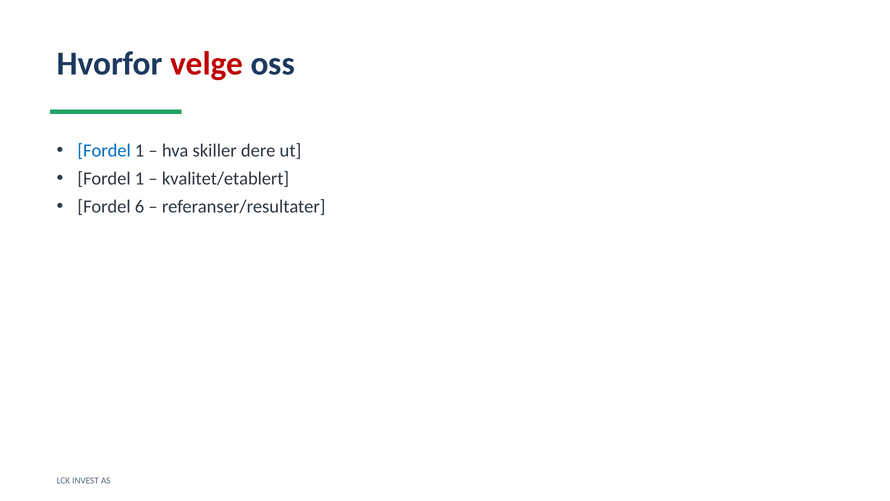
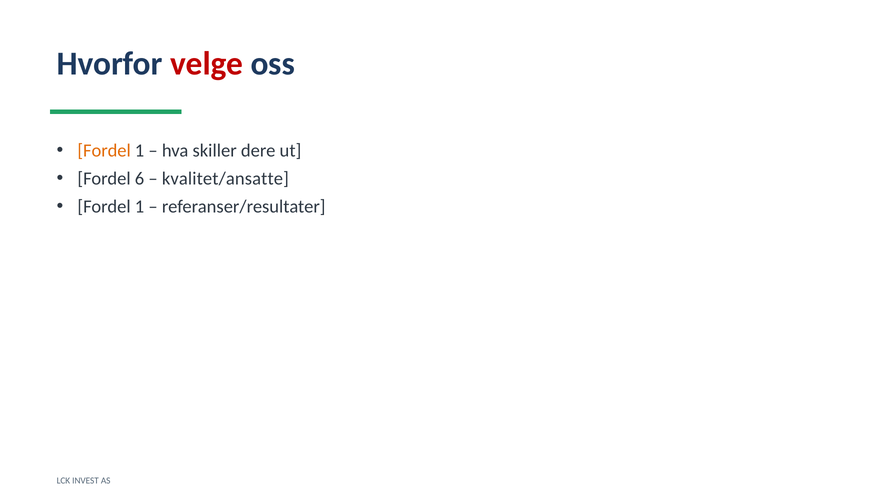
Fordel at (104, 151) colour: blue -> orange
1 at (140, 179): 1 -> 6
kvalitet/etablert: kvalitet/etablert -> kvalitet/ansatte
6 at (140, 206): 6 -> 1
